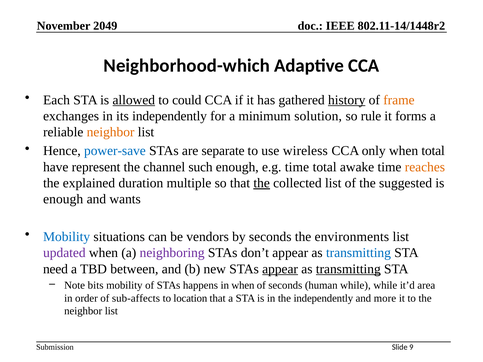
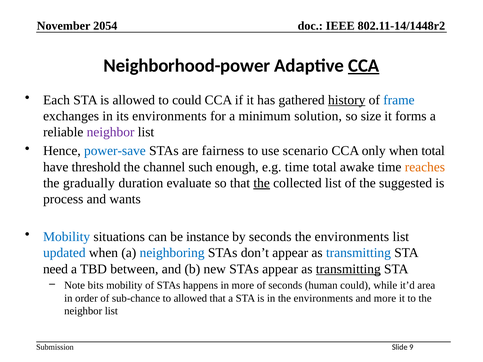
2049: 2049 -> 2054
Neighborhood-which: Neighborhood-which -> Neighborhood-power
CCA at (364, 66) underline: none -> present
allowed at (134, 100) underline: present -> none
frame colour: orange -> blue
its independently: independently -> environments
rule: rule -> size
neighbor at (111, 132) colour: orange -> purple
separate: separate -> fairness
wireless: wireless -> scenario
represent: represent -> threshold
explained: explained -> gradually
multiple: multiple -> evaluate
enough at (63, 199): enough -> process
vendors: vendors -> instance
updated colour: purple -> blue
neighboring colour: purple -> blue
appear at (280, 269) underline: present -> none
in when: when -> more
human while: while -> could
sub-affects: sub-affects -> sub-chance
to location: location -> allowed
in the independently: independently -> environments
